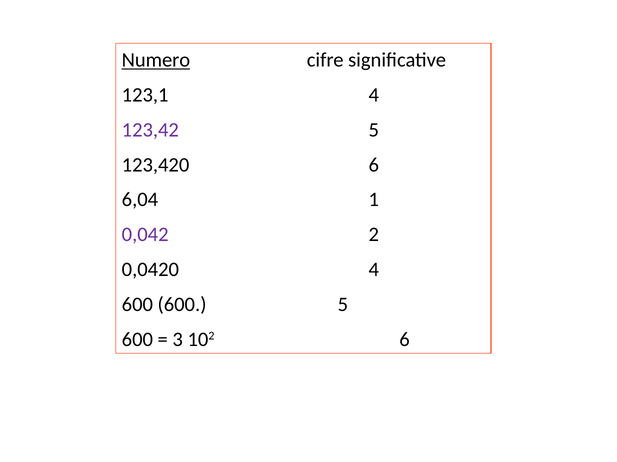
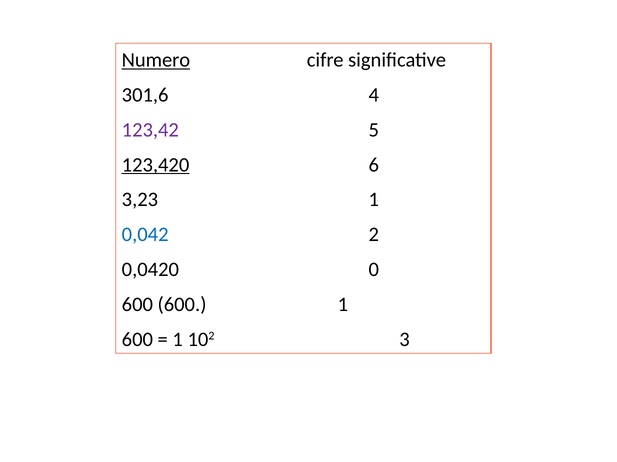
123,1: 123,1 -> 301,6
123,420 underline: none -> present
6,04: 6,04 -> 3,23
0,042 colour: purple -> blue
0,0420 4: 4 -> 0
600 5: 5 -> 1
3 at (178, 340): 3 -> 1
102 6: 6 -> 3
